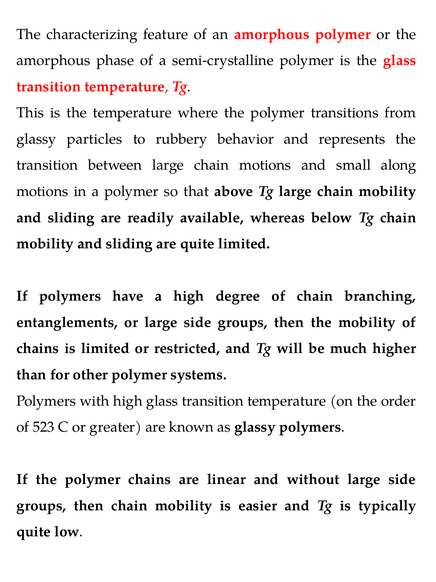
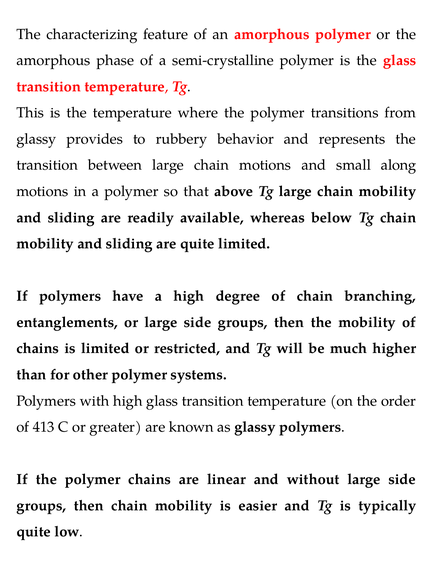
particles: particles -> provides
523: 523 -> 413
